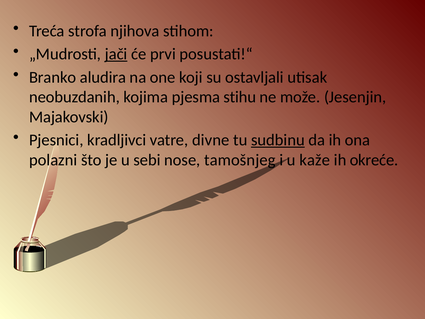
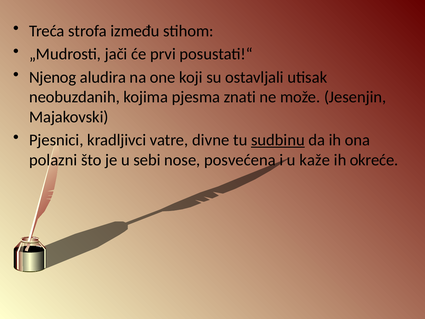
njihova: njihova -> između
jači underline: present -> none
Branko: Branko -> Njenog
stihu: stihu -> znati
tamošnjeg: tamošnjeg -> posvećena
